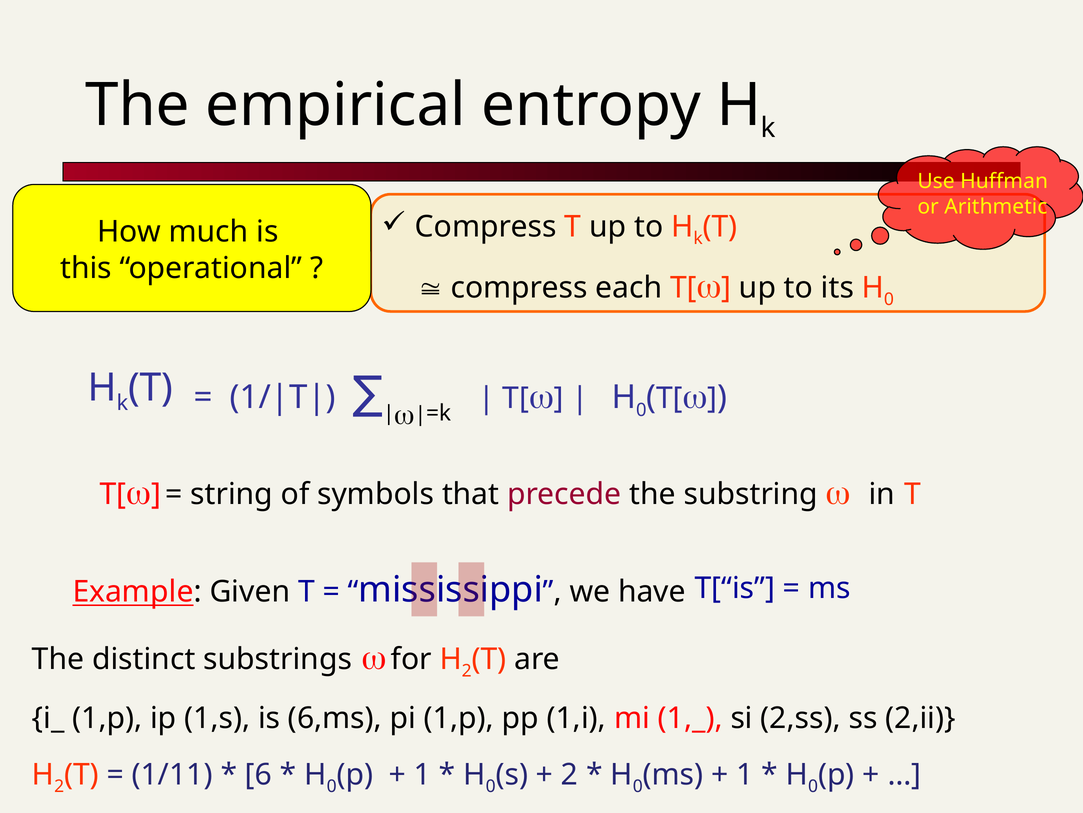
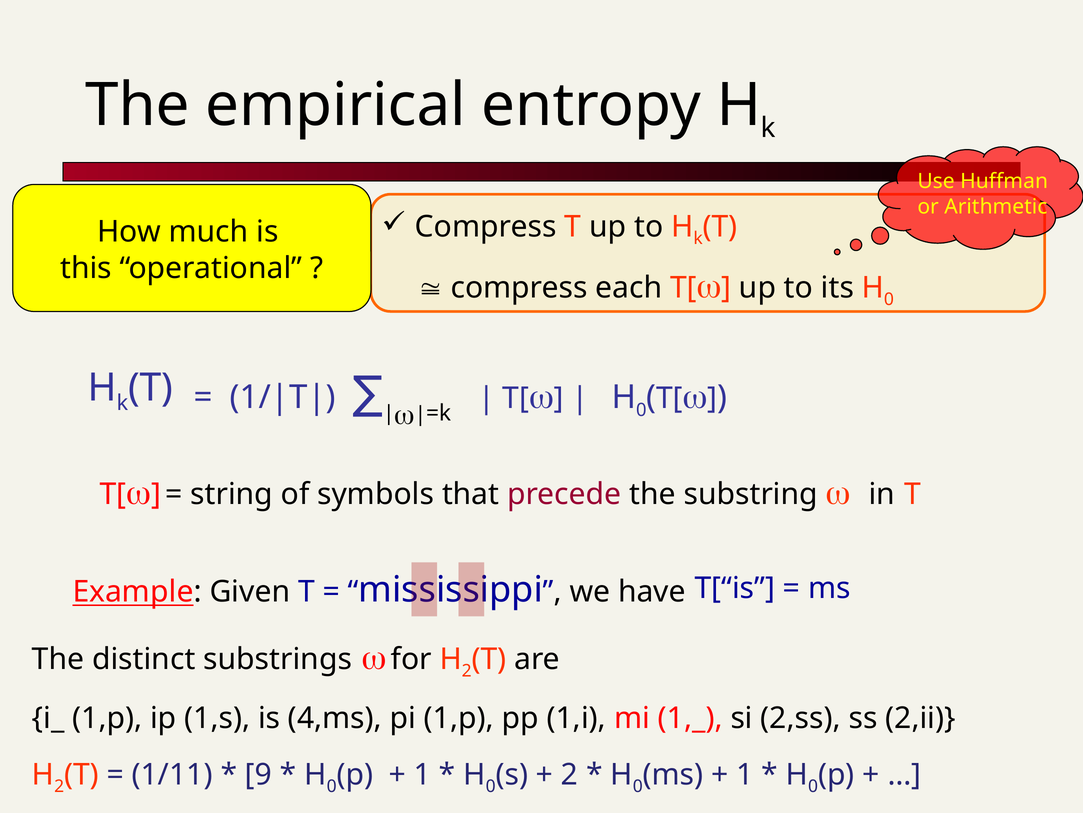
6,ms: 6,ms -> 4,ms
6: 6 -> 9
